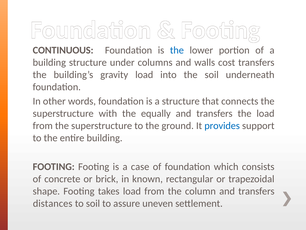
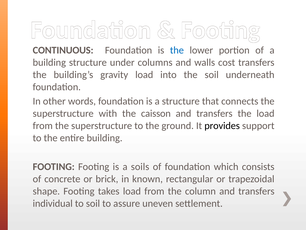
equally: equally -> caisson
provides colour: blue -> black
case: case -> soils
distances: distances -> individual
